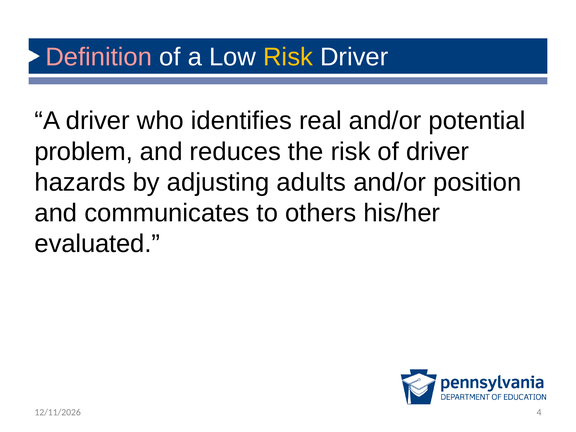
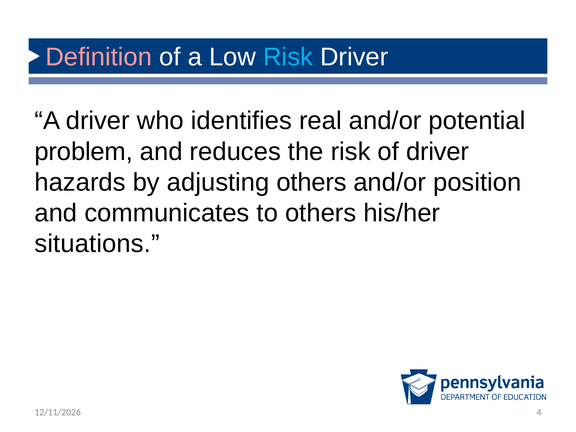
Risk at (288, 57) colour: yellow -> light blue
adjusting adults: adults -> others
evaluated: evaluated -> situations
